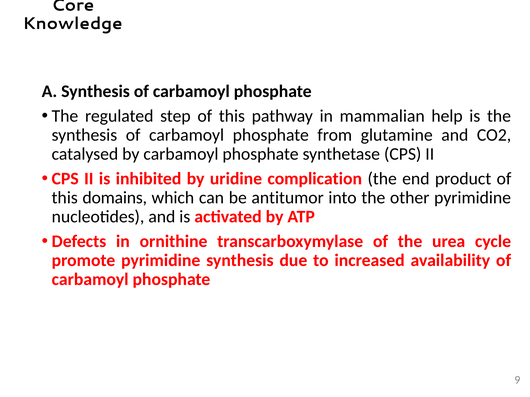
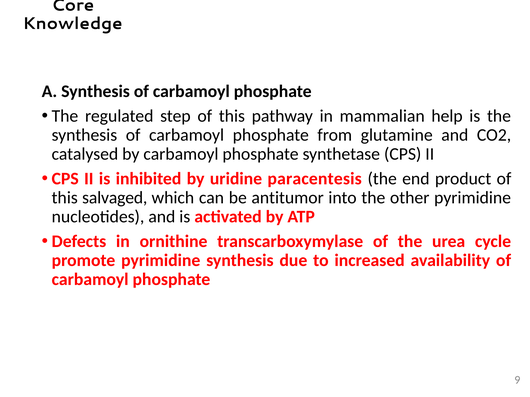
complication: complication -> paracentesis
domains: domains -> salvaged
